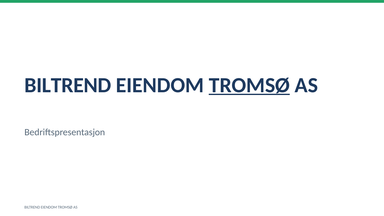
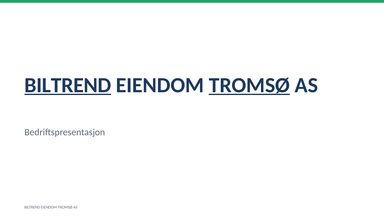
BILTREND at (68, 85) underline: none -> present
